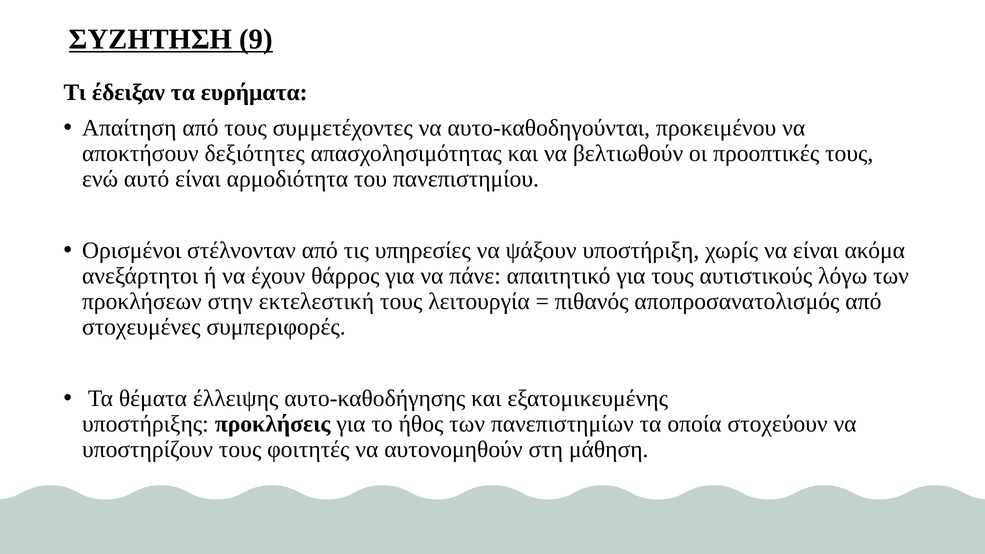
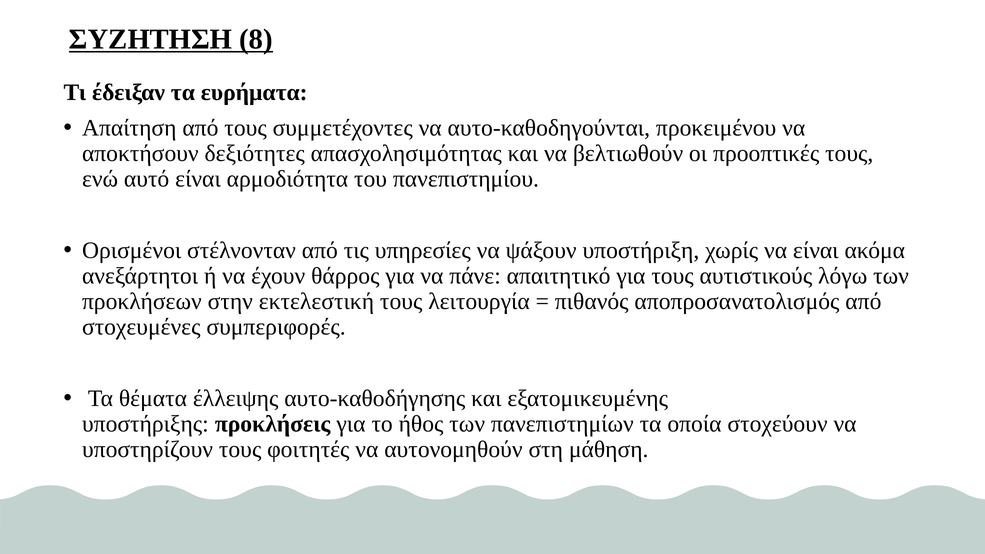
9: 9 -> 8
